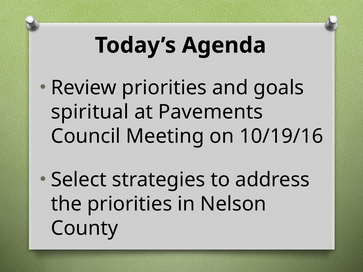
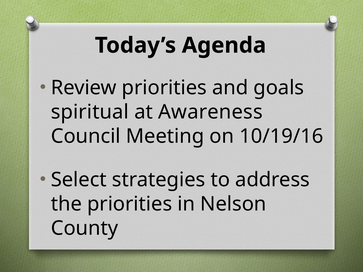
Pavements: Pavements -> Awareness
